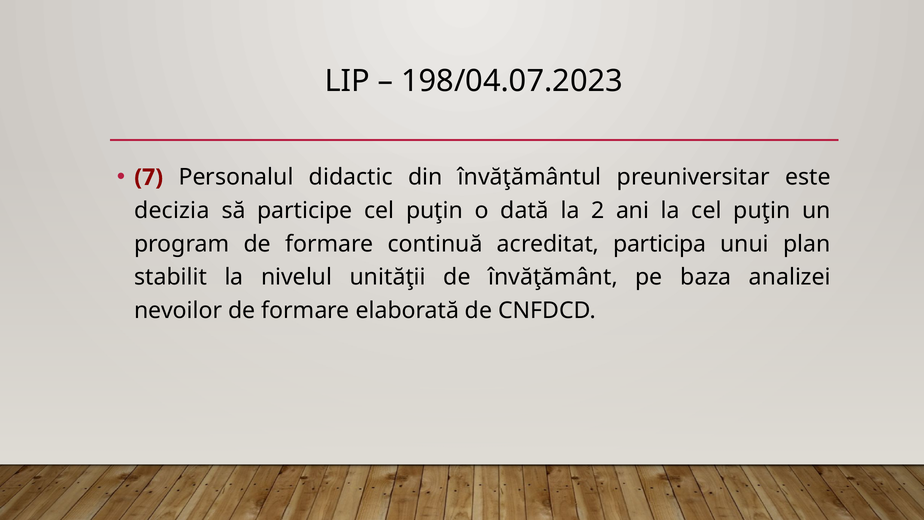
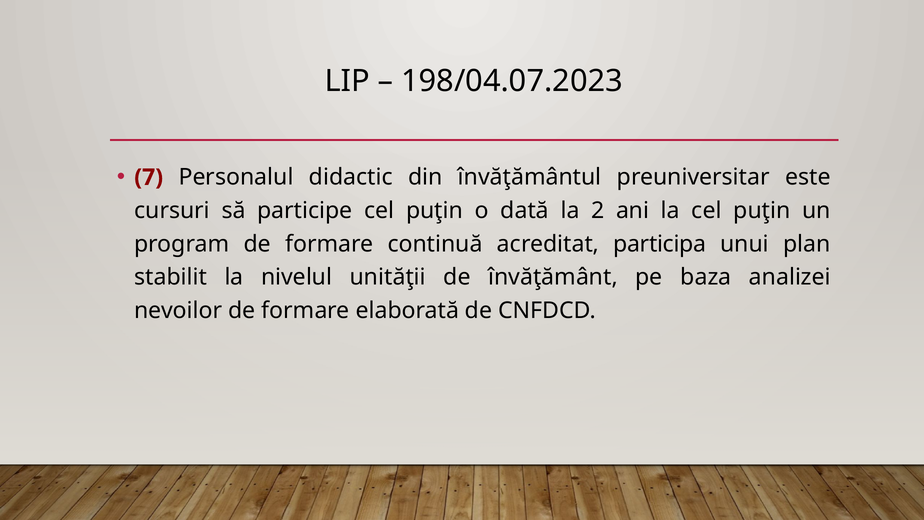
decizia: decizia -> cursuri
